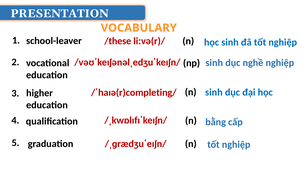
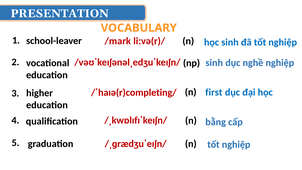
/these: /these -> /mark
n sinh: sinh -> first
